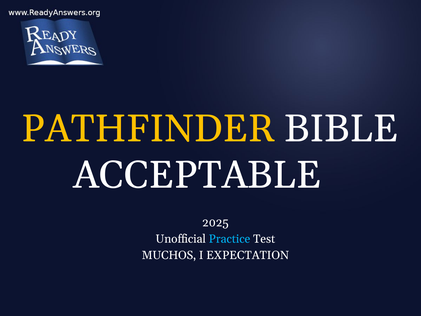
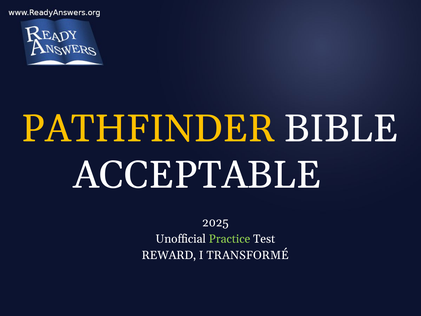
Practice colour: light blue -> light green
MUCHOS: MUCHOS -> REWARD
EXPECTATION: EXPECTATION -> TRANSFORMÉ
